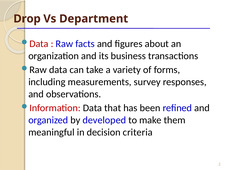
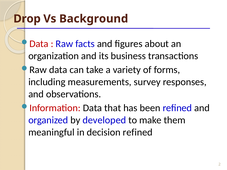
Department: Department -> Background
decision criteria: criteria -> refined
